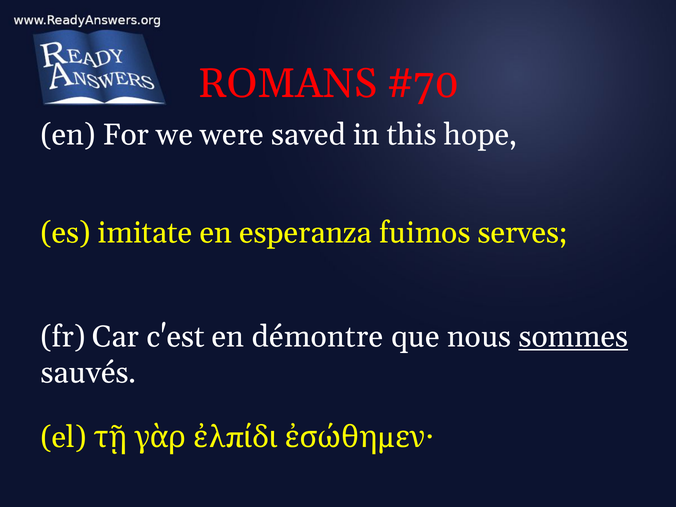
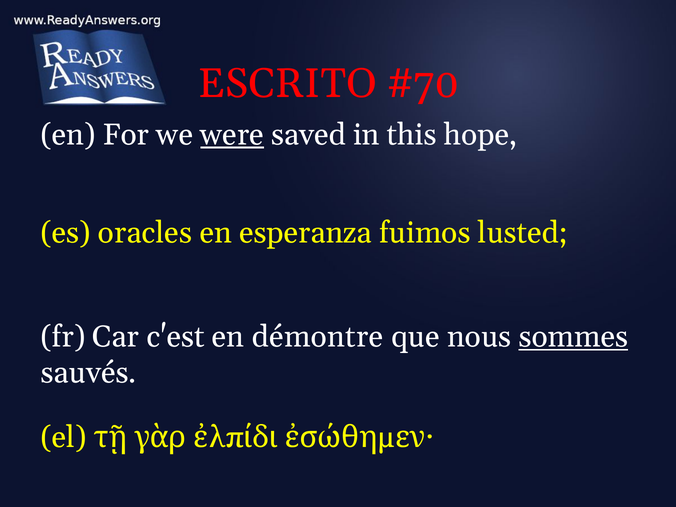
ROMANS: ROMANS -> ESCRITO
were underline: none -> present
imitate: imitate -> oracles
serves: serves -> lusted
